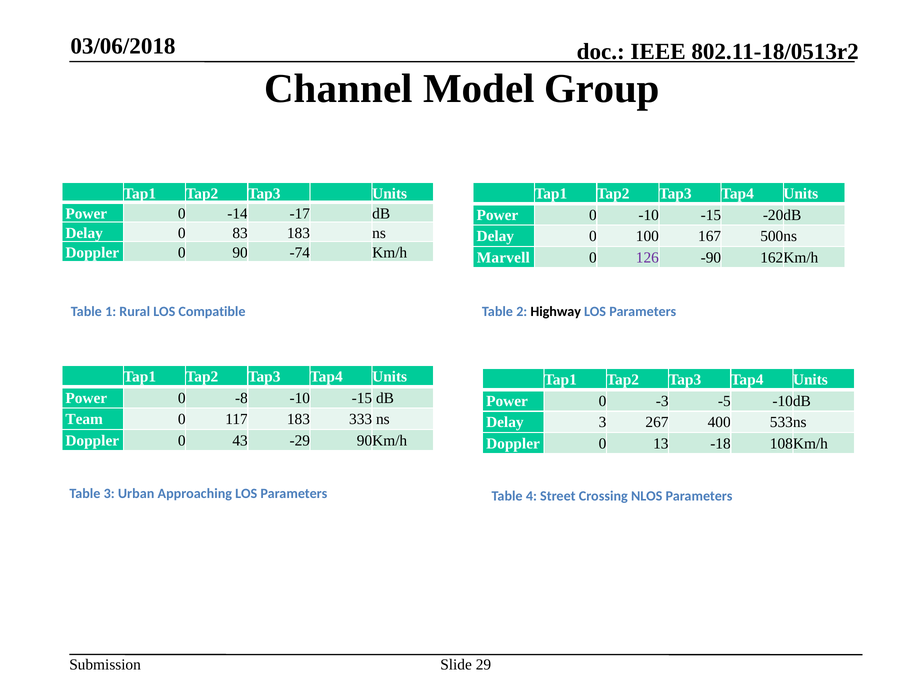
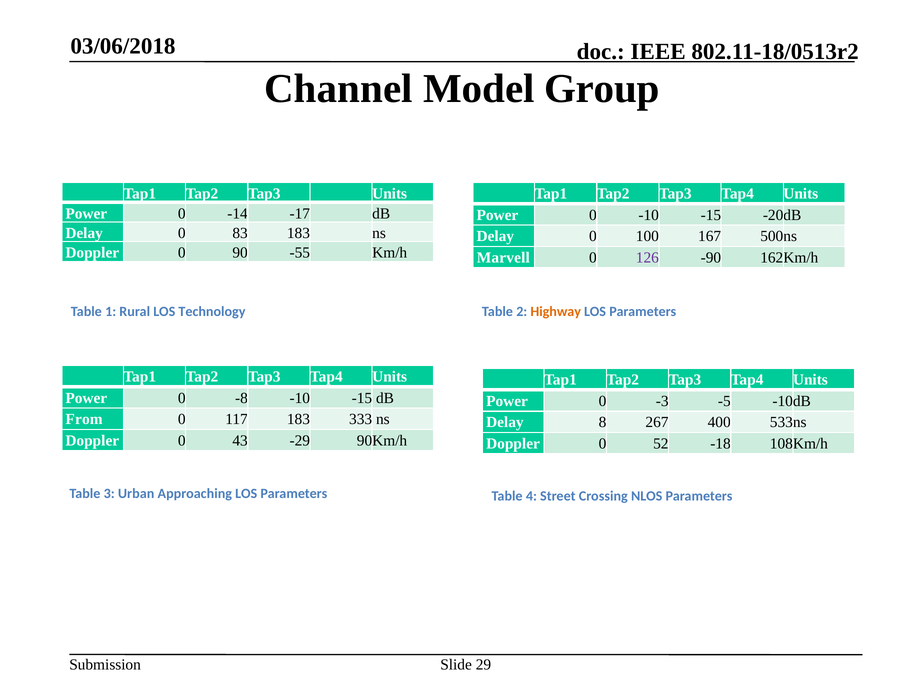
-74: -74 -> -55
Compatible: Compatible -> Technology
Highway colour: black -> orange
Team: Team -> From
Delay 3: 3 -> 8
13: 13 -> 52
